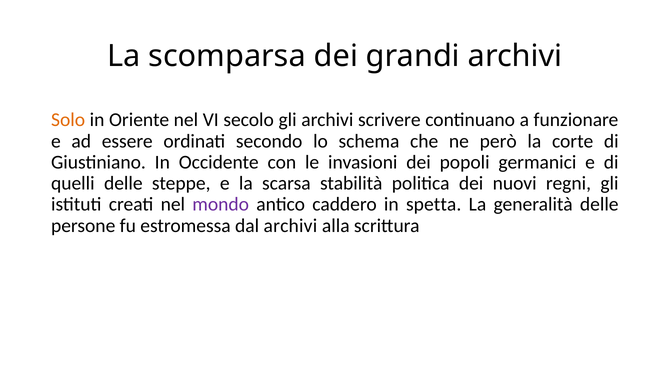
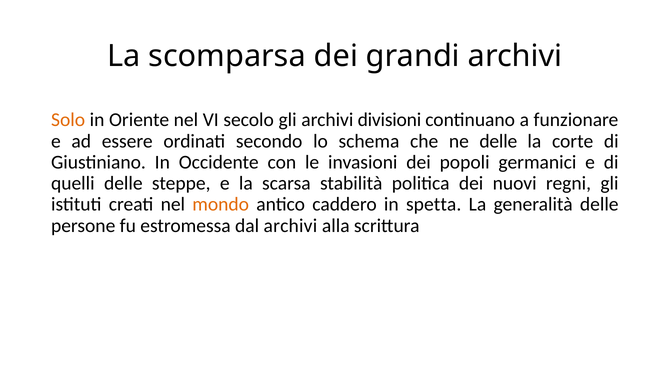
scrivere: scrivere -> divisioni
ne però: però -> delle
mondo colour: purple -> orange
